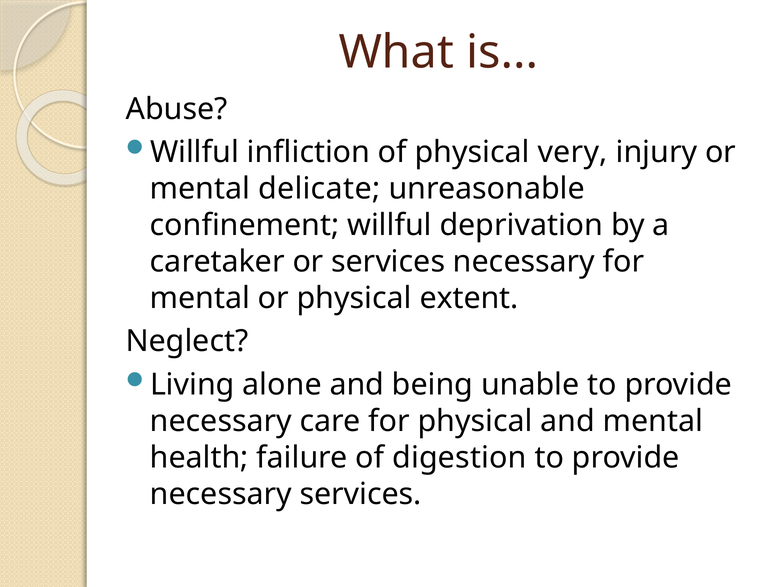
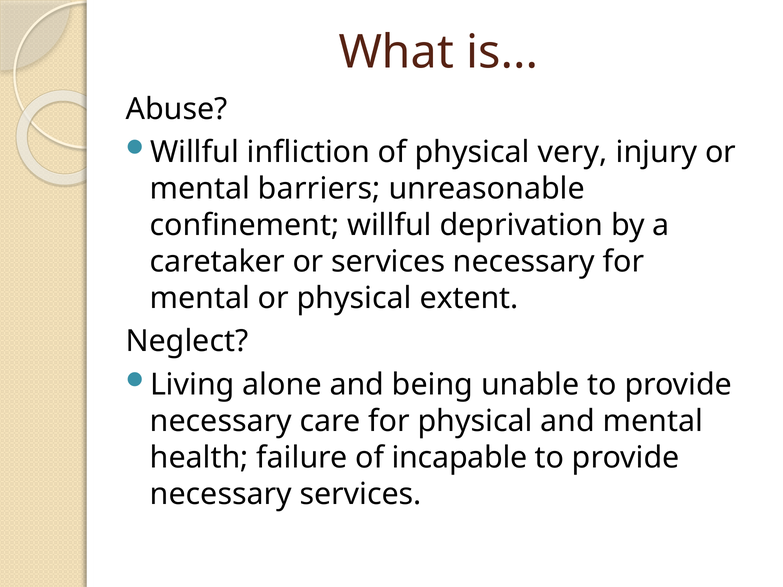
delicate: delicate -> barriers
digestion: digestion -> incapable
